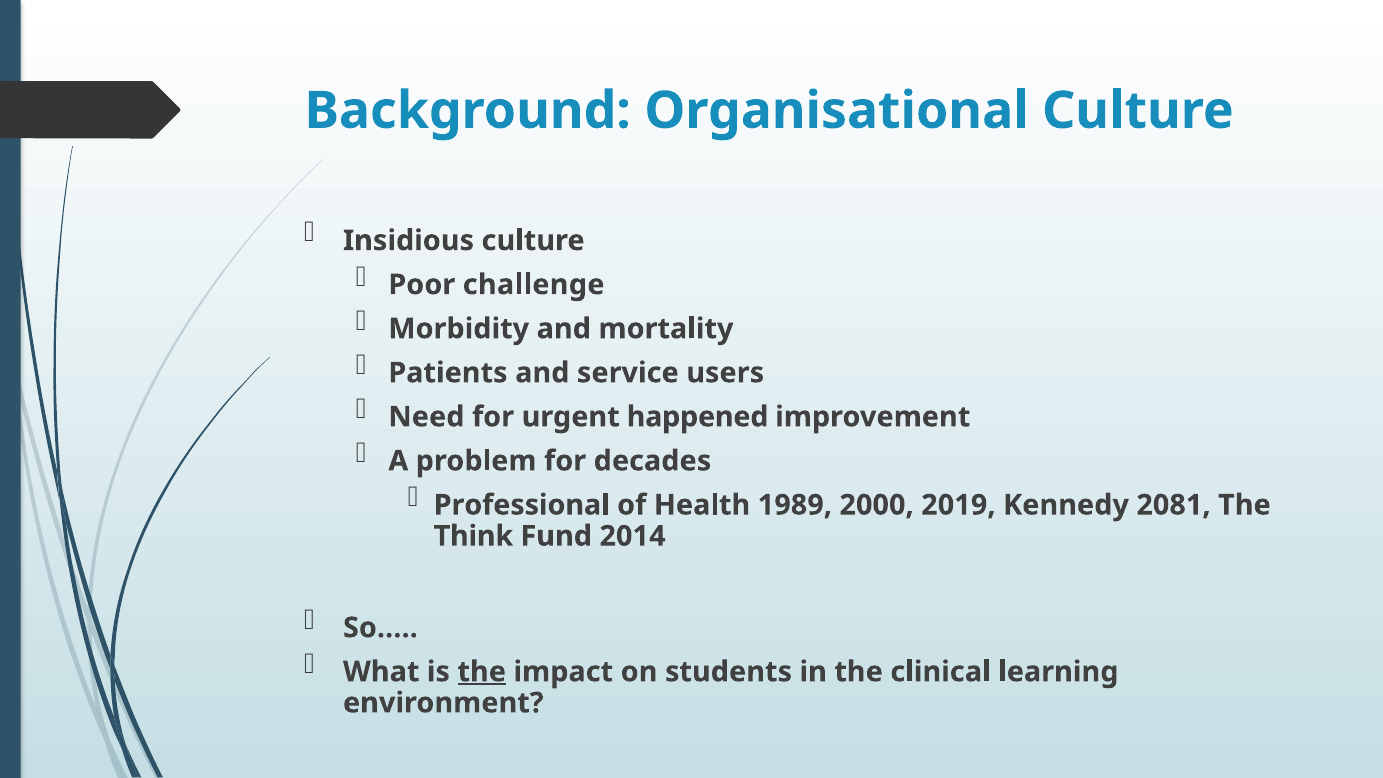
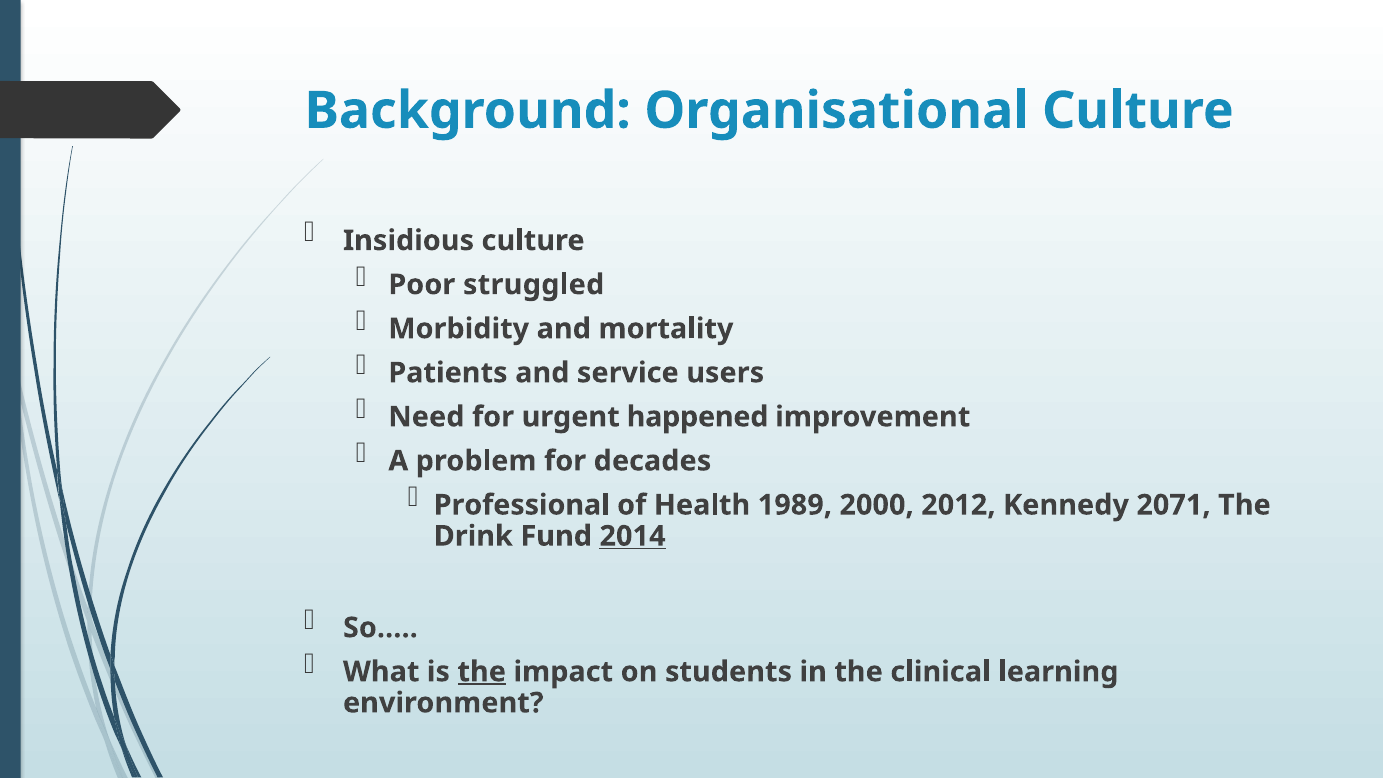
challenge: challenge -> struggled
2019: 2019 -> 2012
2081: 2081 -> 2071
Think: Think -> Drink
2014 underline: none -> present
